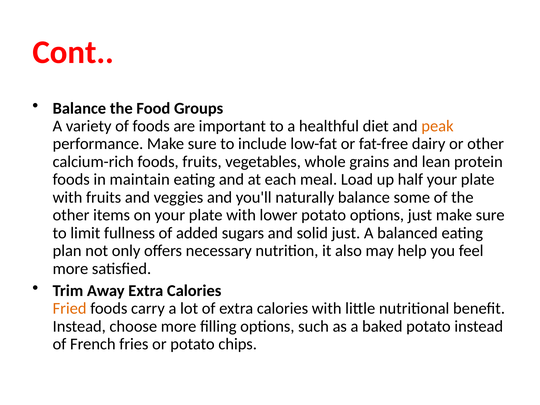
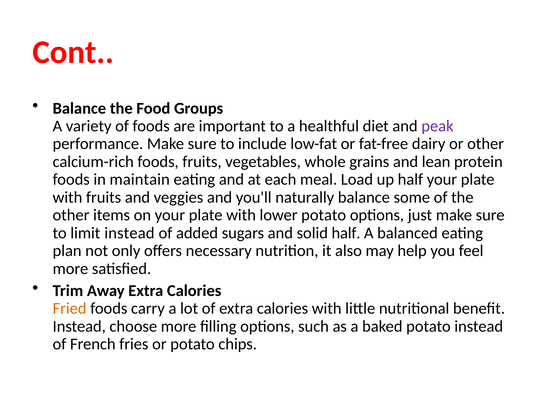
peak colour: orange -> purple
limit fullness: fullness -> instead
solid just: just -> half
